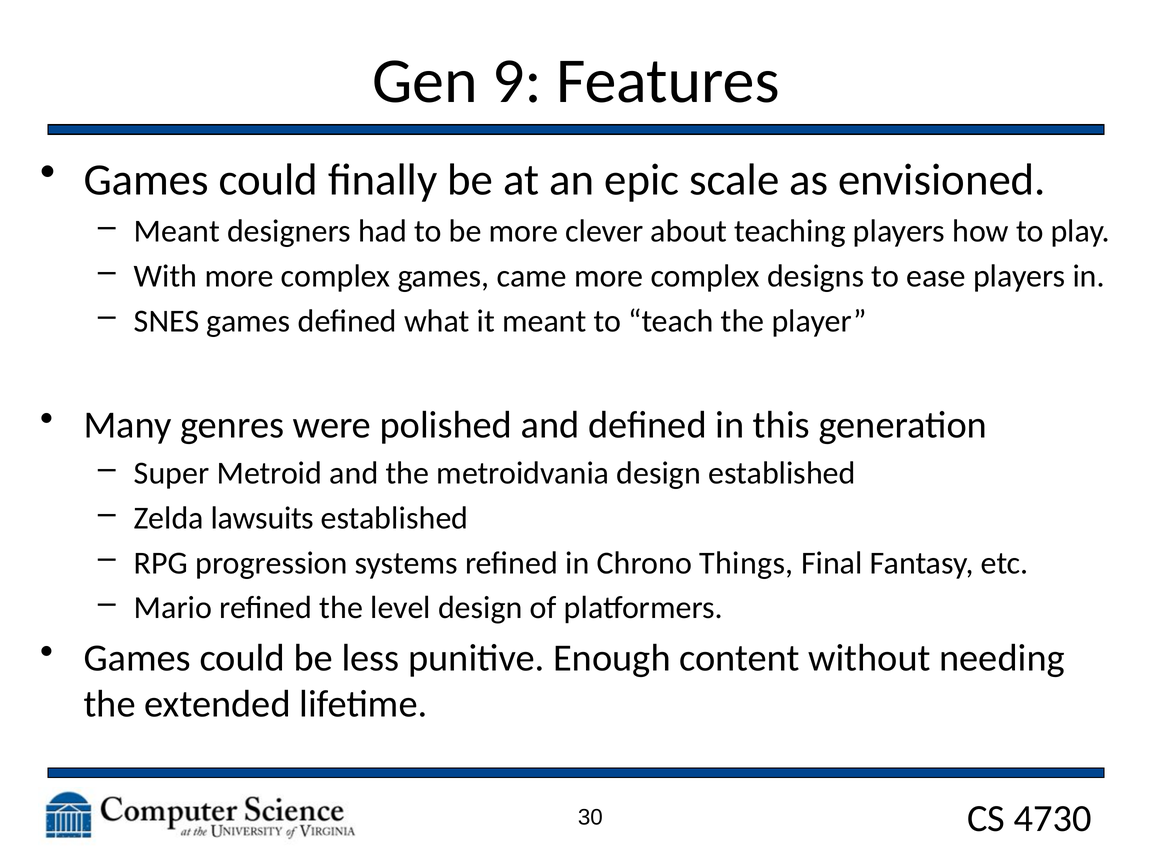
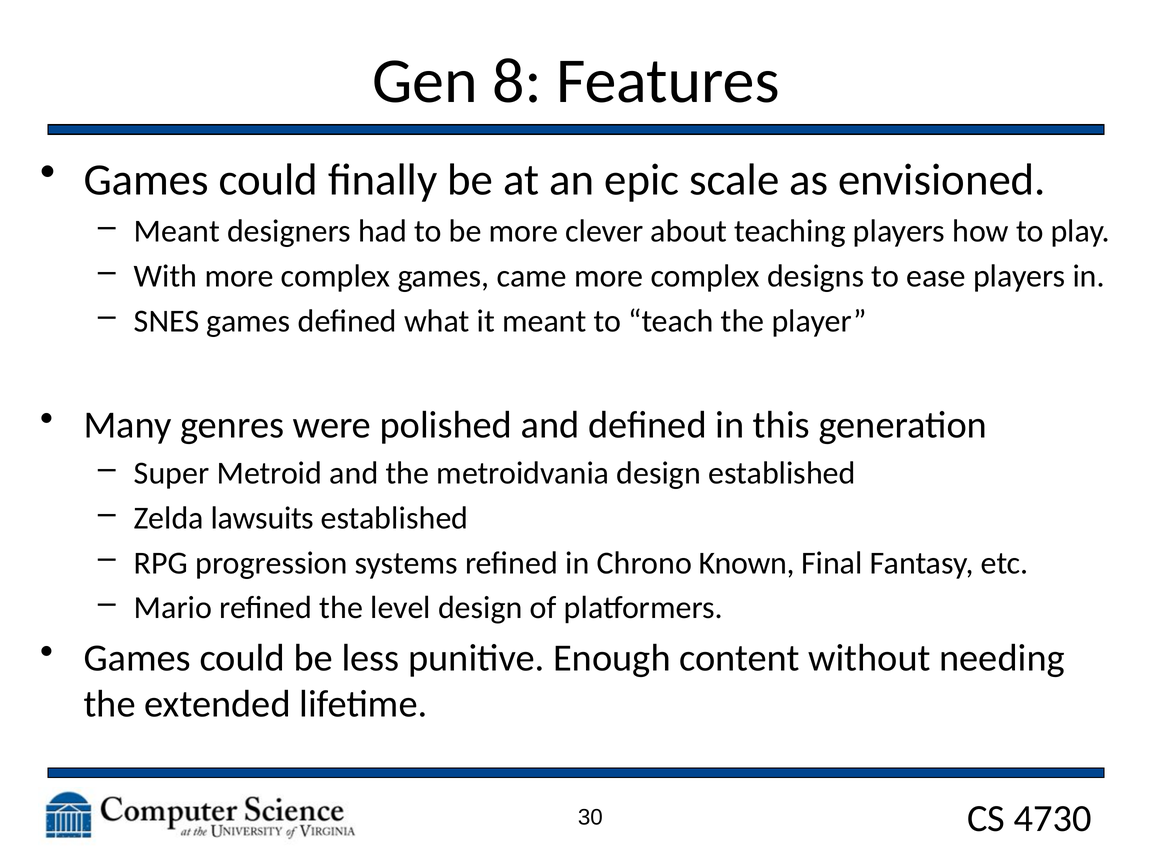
9: 9 -> 8
Things: Things -> Known
